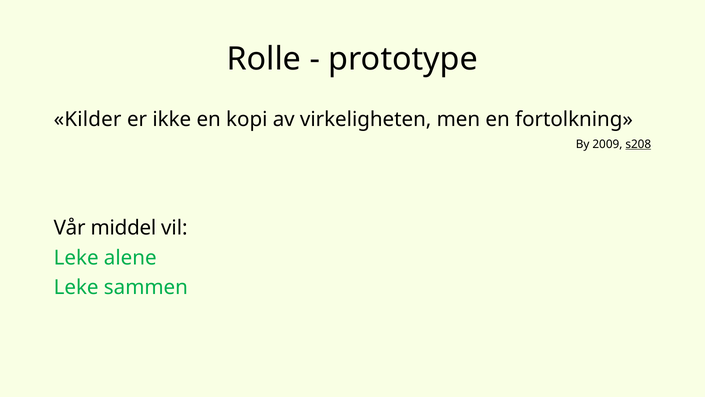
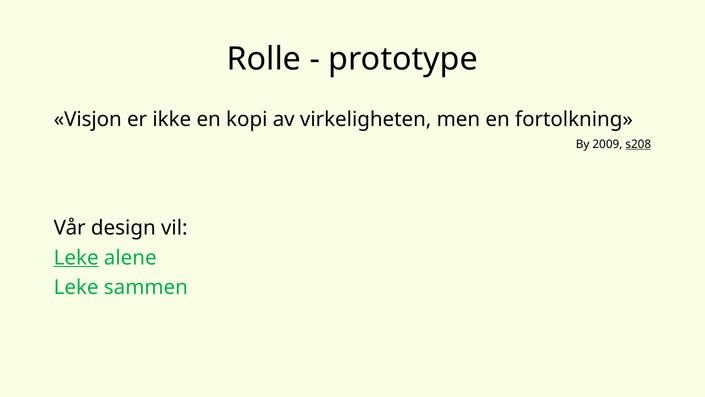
Kilder: Kilder -> Visjon
middel: middel -> design
Leke at (76, 257) underline: none -> present
